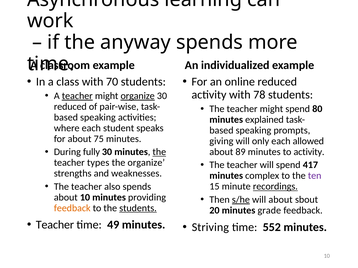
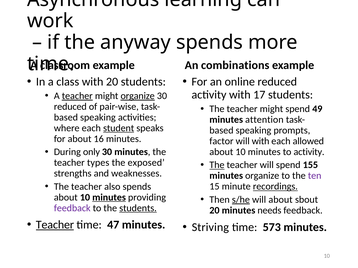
individualized: individualized -> combinations
with 70: 70 -> 20
78: 78 -> 17
80: 80 -> 49
explained: explained -> attention
student underline: none -> present
75: 75 -> 16
giving: giving -> factor
will only: only -> with
fully: fully -> only
the at (159, 152) underline: present -> none
89 at (241, 152): 89 -> 10
the organize: organize -> exposed
The at (217, 165) underline: none -> present
417: 417 -> 155
minutes complex: complex -> organize
minutes at (109, 198) underline: none -> present
feedback at (72, 208) colour: orange -> purple
grade: grade -> needs
Teacher at (55, 225) underline: none -> present
49: 49 -> 47
552: 552 -> 573
